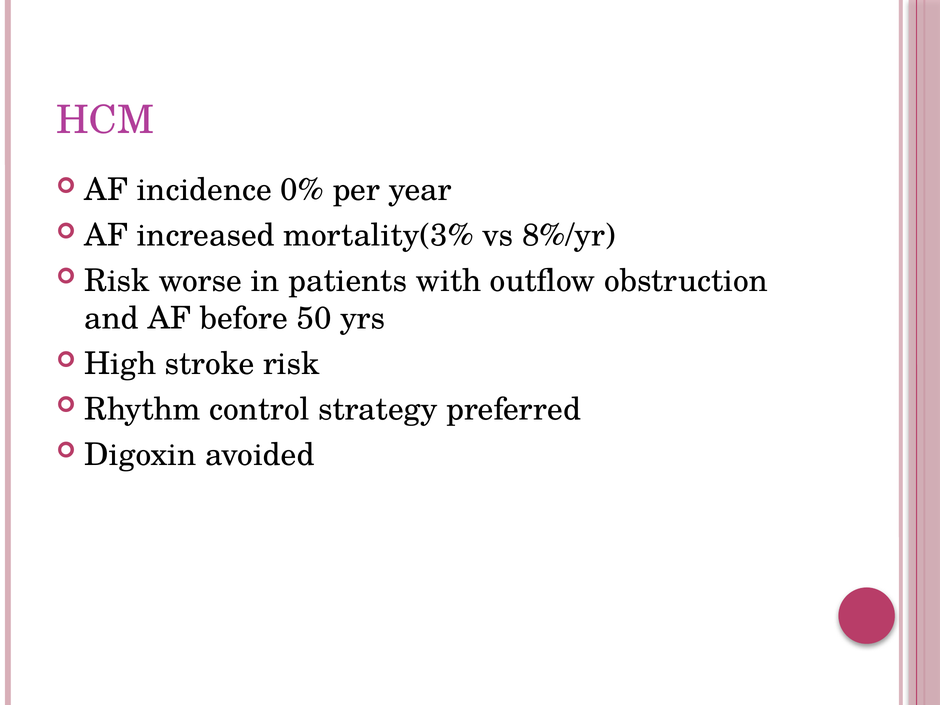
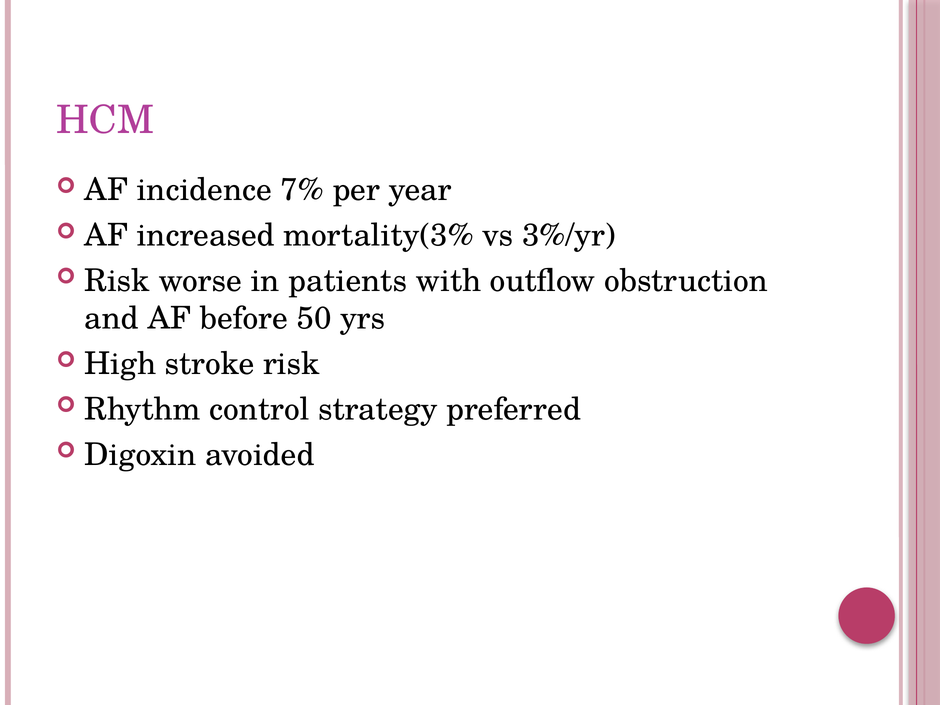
0%: 0% -> 7%
8%/yr: 8%/yr -> 3%/yr
